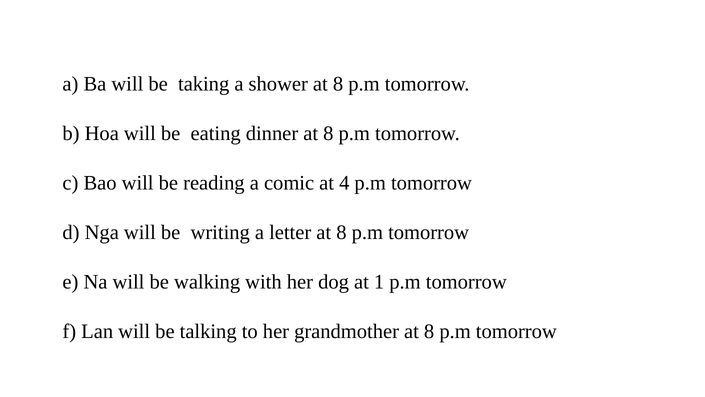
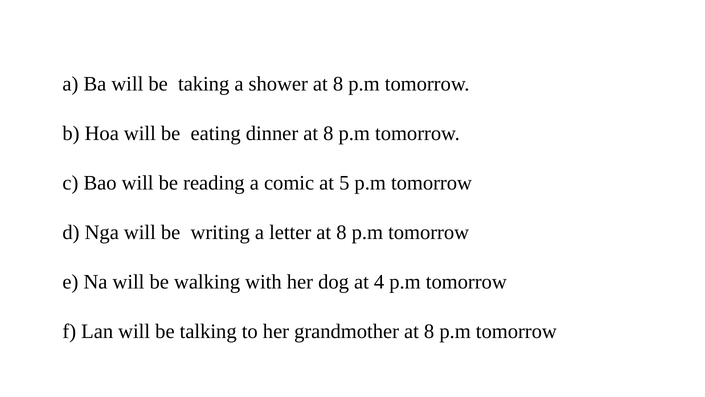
4: 4 -> 5
1: 1 -> 4
